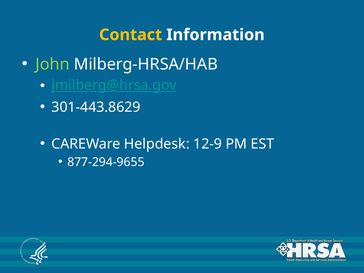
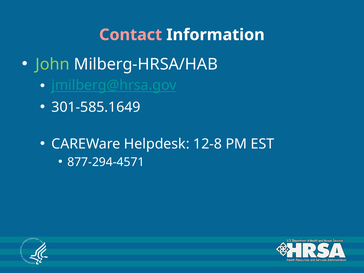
Contact colour: yellow -> pink
301-443.8629: 301-443.8629 -> 301-585.1649
12-9: 12-9 -> 12-8
877-294-9655: 877-294-9655 -> 877-294-4571
